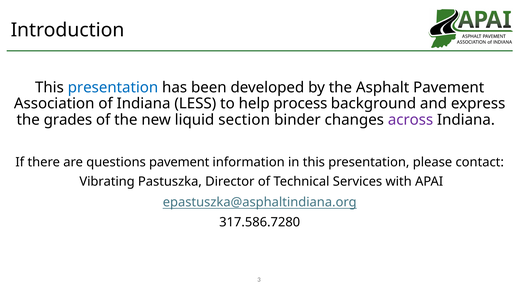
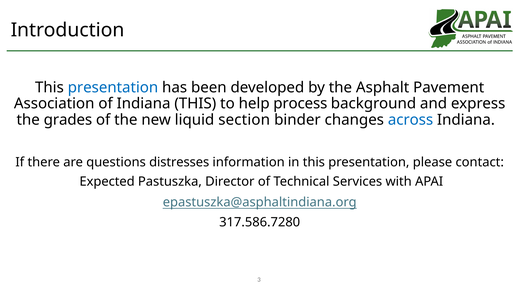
Indiana LESS: LESS -> THIS
across colour: purple -> blue
questions pavement: pavement -> distresses
Vibrating: Vibrating -> Expected
